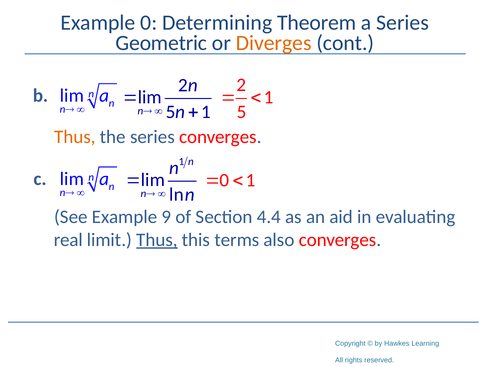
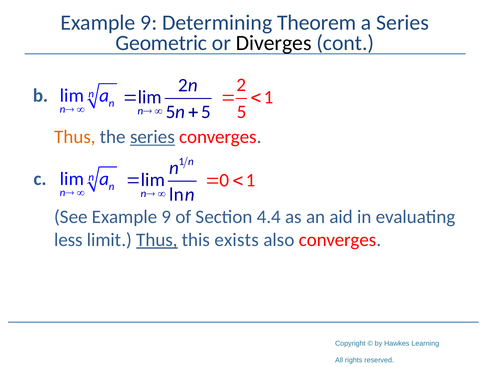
0 at (149, 23): 0 -> 9
Diverges colour: orange -> black
1 at (206, 112): 1 -> 5
series at (152, 137) underline: none -> present
real: real -> less
terms: terms -> exists
